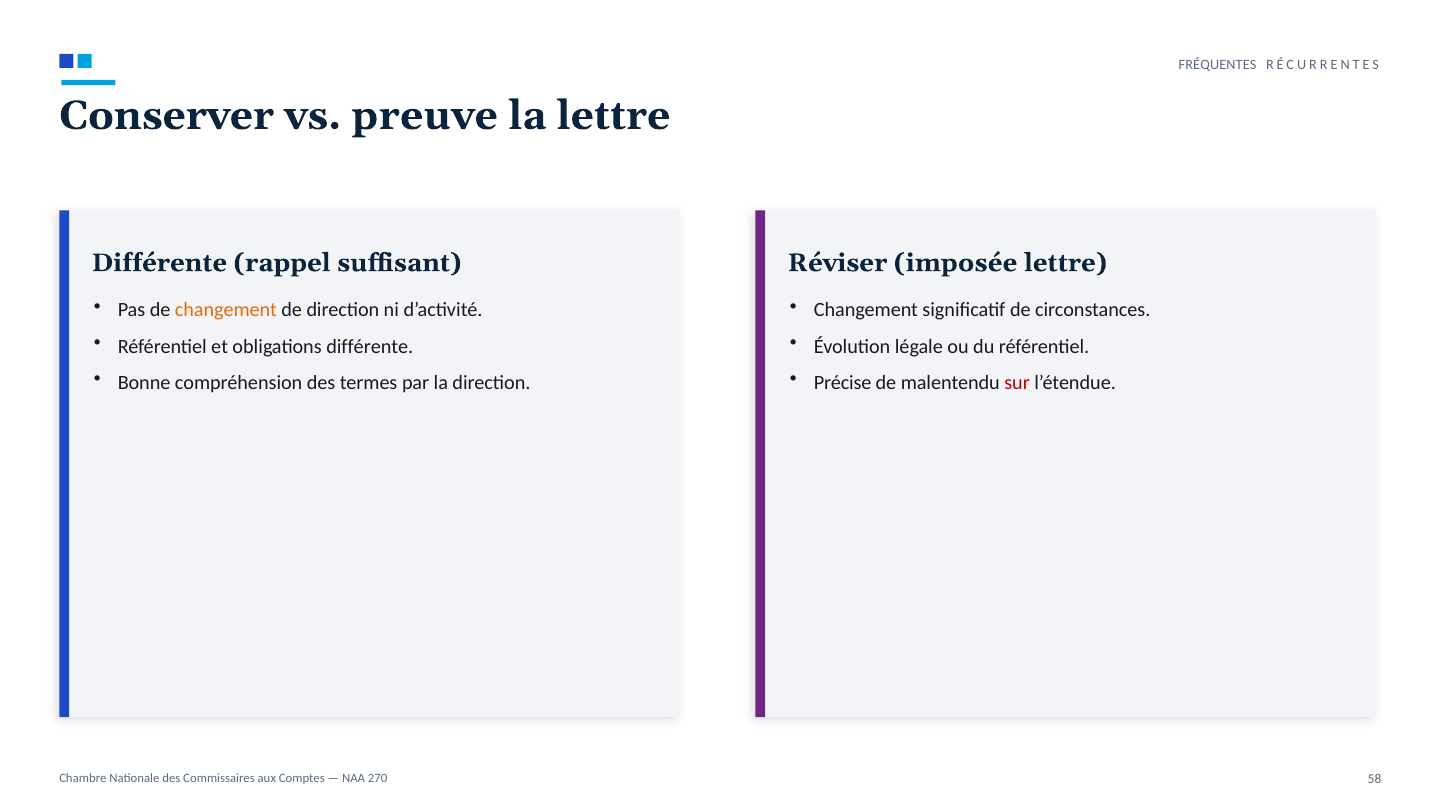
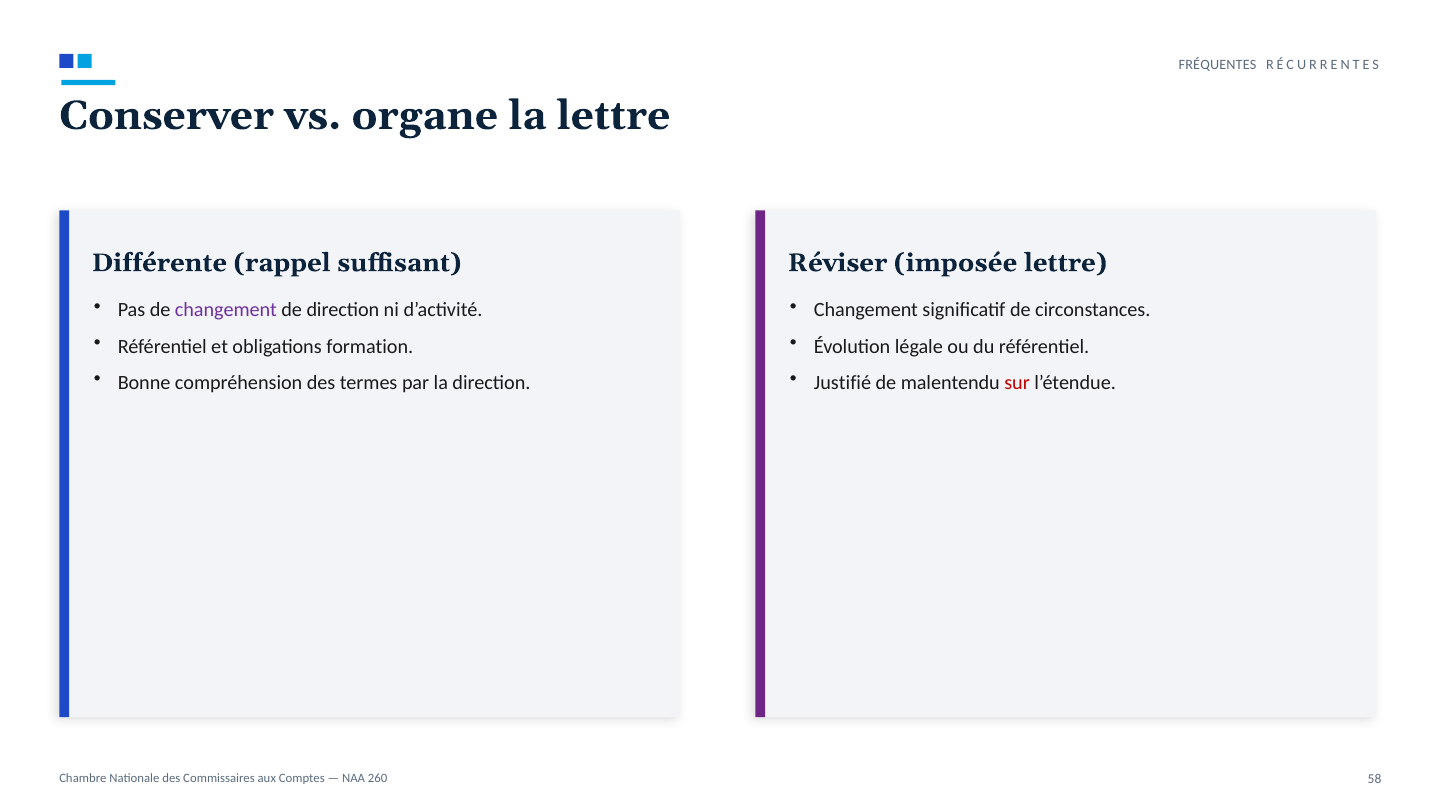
preuve: preuve -> organe
changement at (226, 310) colour: orange -> purple
obligations différente: différente -> formation
Précise: Précise -> Justifié
270: 270 -> 260
